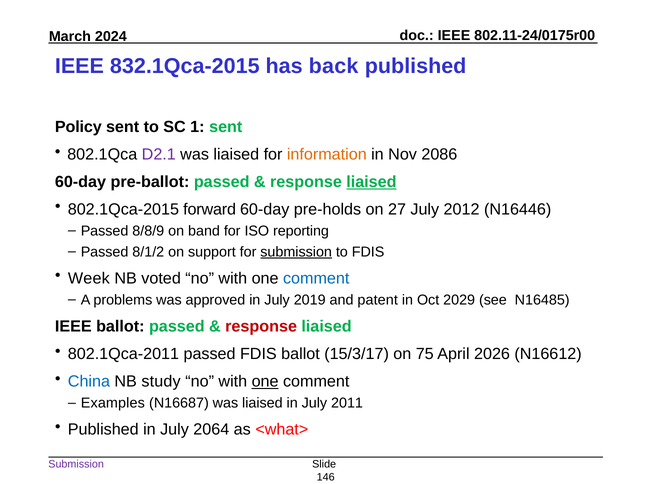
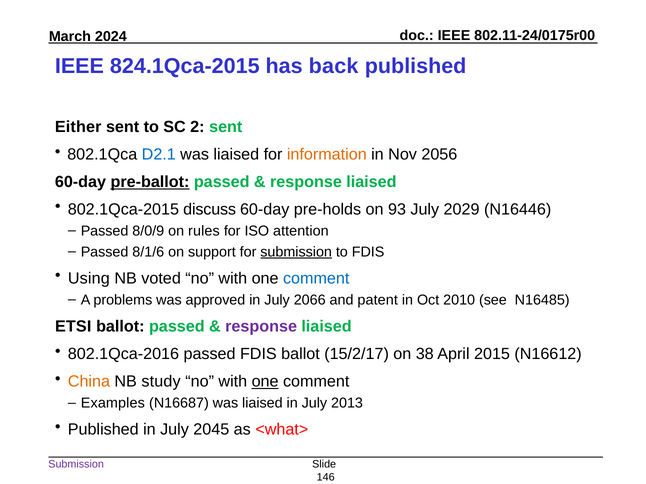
832.1Qca-2015: 832.1Qca-2015 -> 824.1Qca-2015
Policy: Policy -> Either
1: 1 -> 2
D2.1 colour: purple -> blue
2086: 2086 -> 2056
pre-ballot underline: none -> present
liaised at (371, 182) underline: present -> none
forward: forward -> discuss
27: 27 -> 93
2012: 2012 -> 2029
8/8/9: 8/8/9 -> 8/0/9
band: band -> rules
reporting: reporting -> attention
8/1/2: 8/1/2 -> 8/1/6
Week: Week -> Using
2019: 2019 -> 2066
2029: 2029 -> 2010
IEEE at (73, 327): IEEE -> ETSI
response at (261, 327) colour: red -> purple
802.1Qca-2011: 802.1Qca-2011 -> 802.1Qca-2016
15/3/17: 15/3/17 -> 15/2/17
75: 75 -> 38
2026: 2026 -> 2015
China colour: blue -> orange
2011: 2011 -> 2013
2064: 2064 -> 2045
